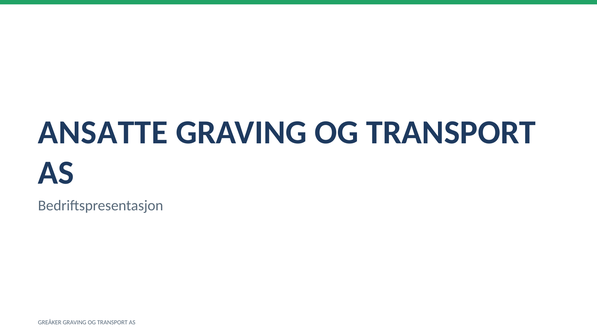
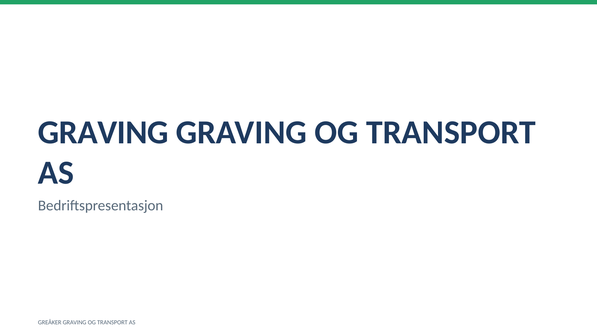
ANSATTE at (103, 132): ANSATTE -> GRAVING
